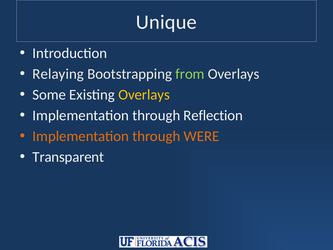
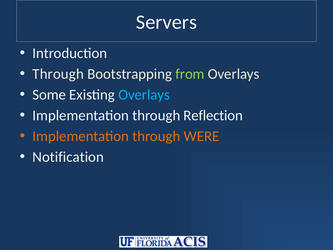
Unique: Unique -> Servers
Relaying at (58, 74): Relaying -> Through
Overlays at (144, 95) colour: yellow -> light blue
Transparent: Transparent -> Notification
